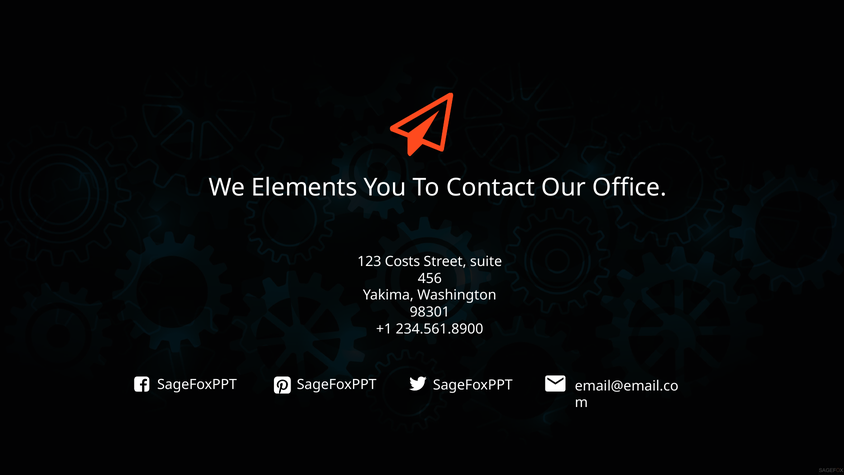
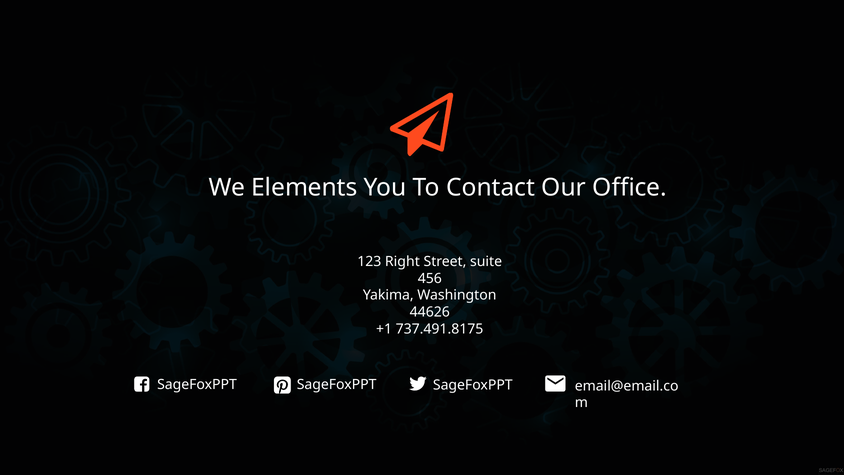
Costs: Costs -> Right
98301: 98301 -> 44626
234.561.8900: 234.561.8900 -> 737.491.8175
